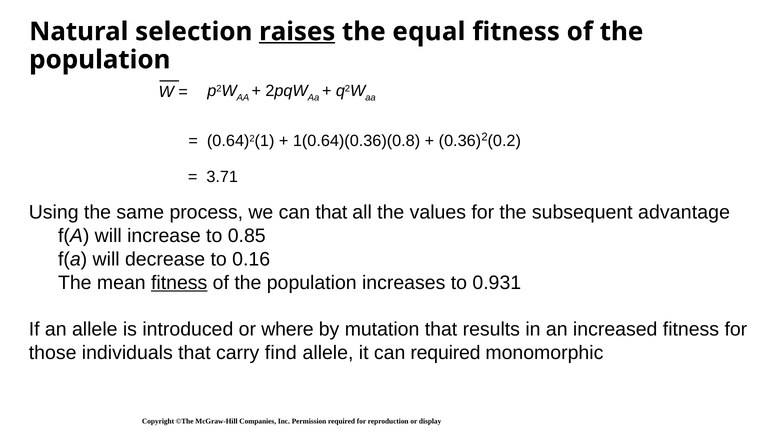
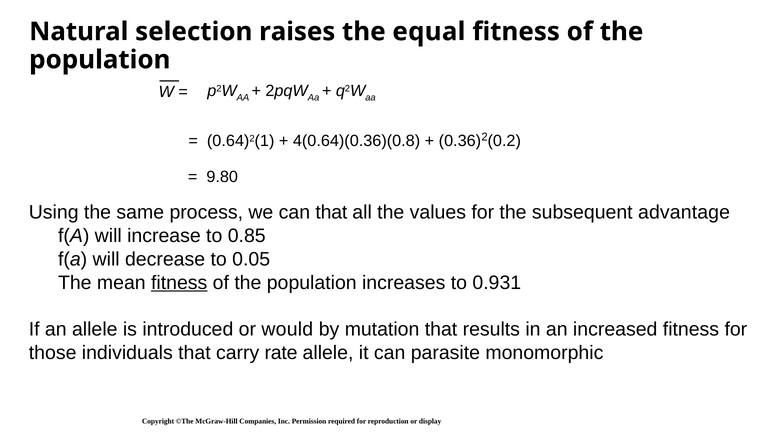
raises underline: present -> none
1(0.64)(0.36)(0.8: 1(0.64)(0.36)(0.8 -> 4(0.64)(0.36)(0.8
3.71: 3.71 -> 9.80
0.16: 0.16 -> 0.05
where: where -> would
find: find -> rate
can required: required -> parasite
